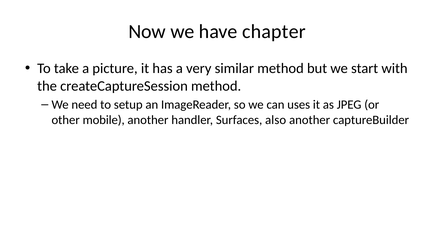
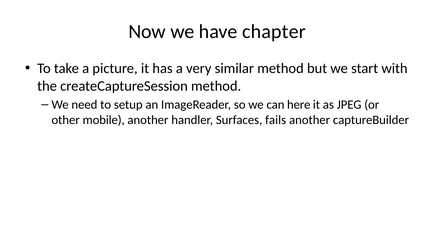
uses: uses -> here
also: also -> fails
